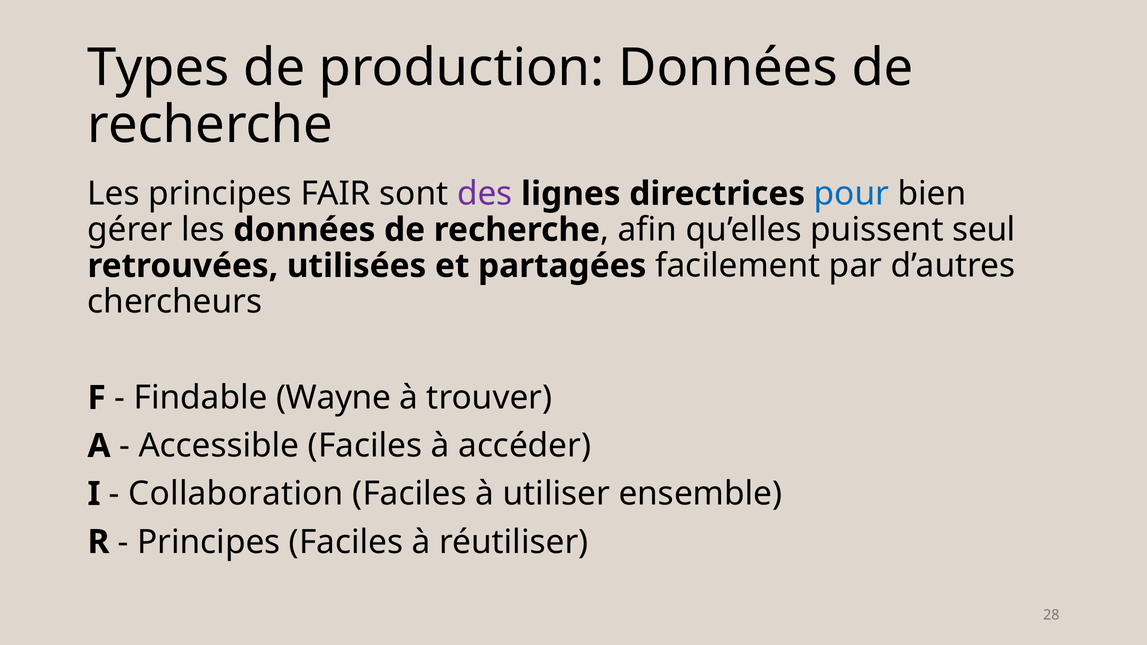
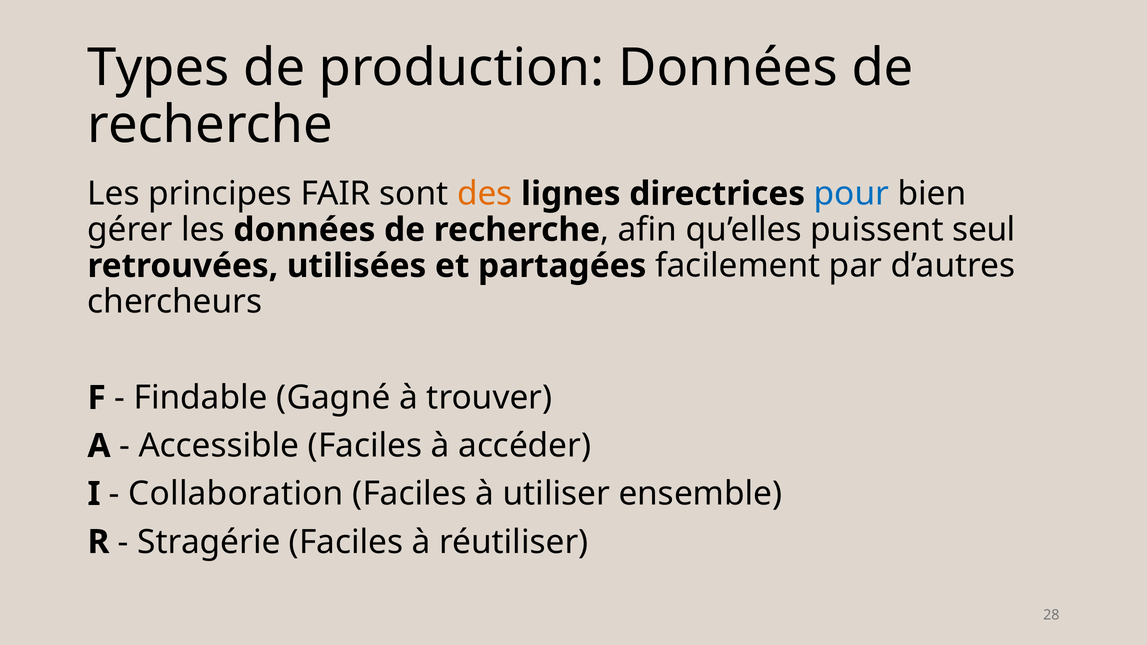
des colour: purple -> orange
Wayne: Wayne -> Gagné
Principes at (209, 542): Principes -> Stragérie
